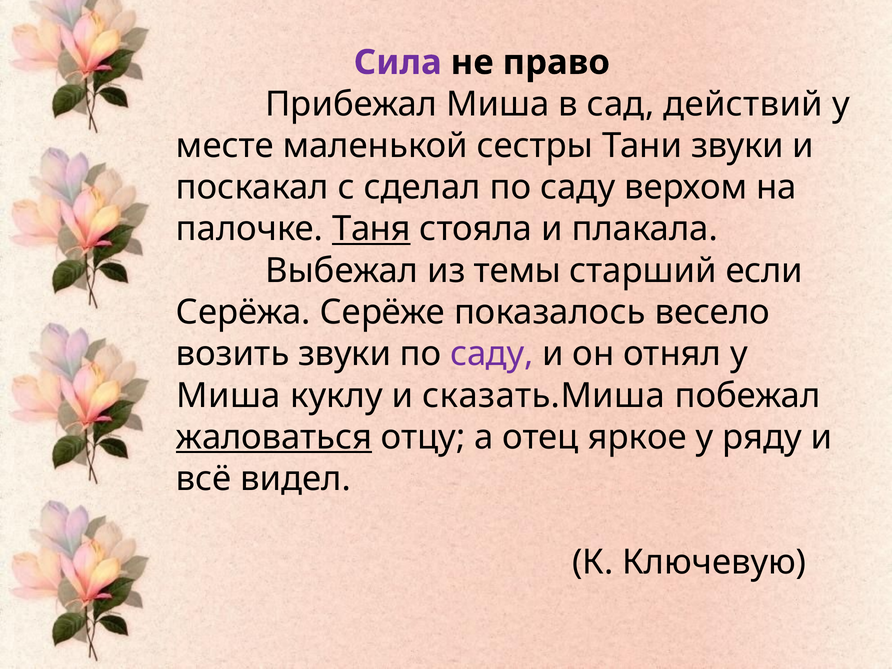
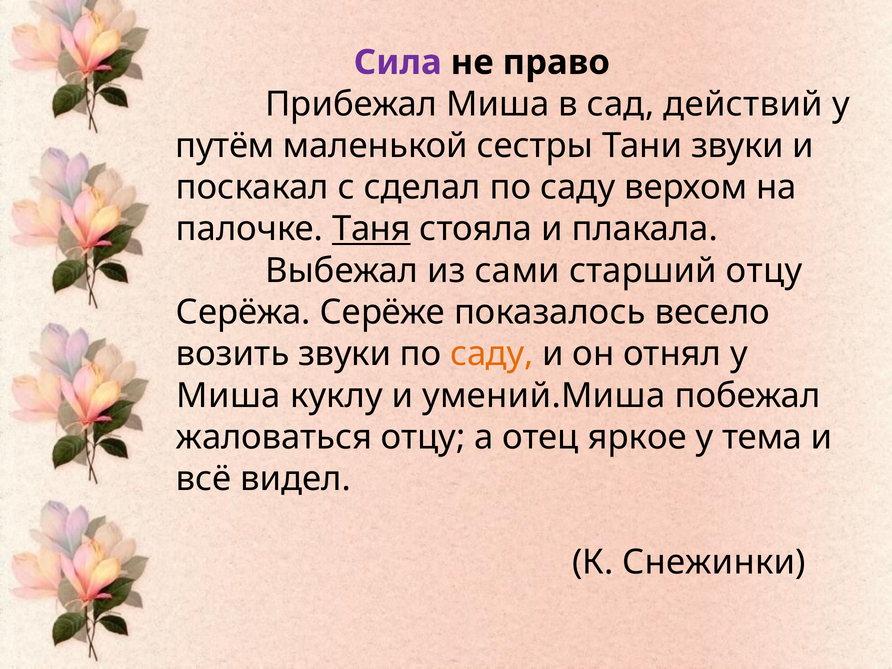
месте: месте -> путём
темы: темы -> сами
старший если: если -> отцу
саду at (492, 354) colour: purple -> orange
сказать.Миша: сказать.Миша -> умений.Миша
жаловаться underline: present -> none
ряду: ряду -> тема
Ключевую: Ключевую -> Снежинки
